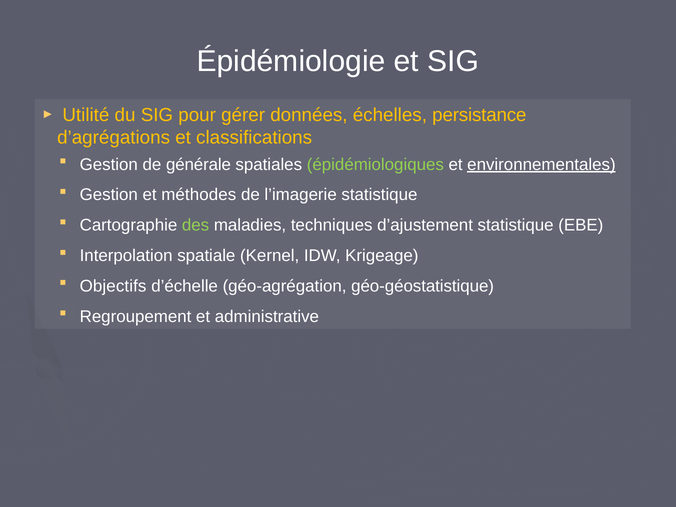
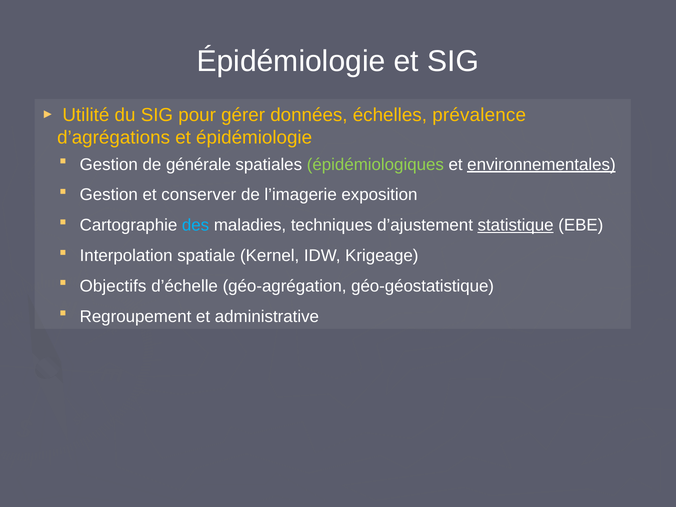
persistance: persistance -> prévalence
et classifications: classifications -> épidémiologie
méthodes: méthodes -> conserver
l’imagerie statistique: statistique -> exposition
des colour: light green -> light blue
statistique at (516, 225) underline: none -> present
